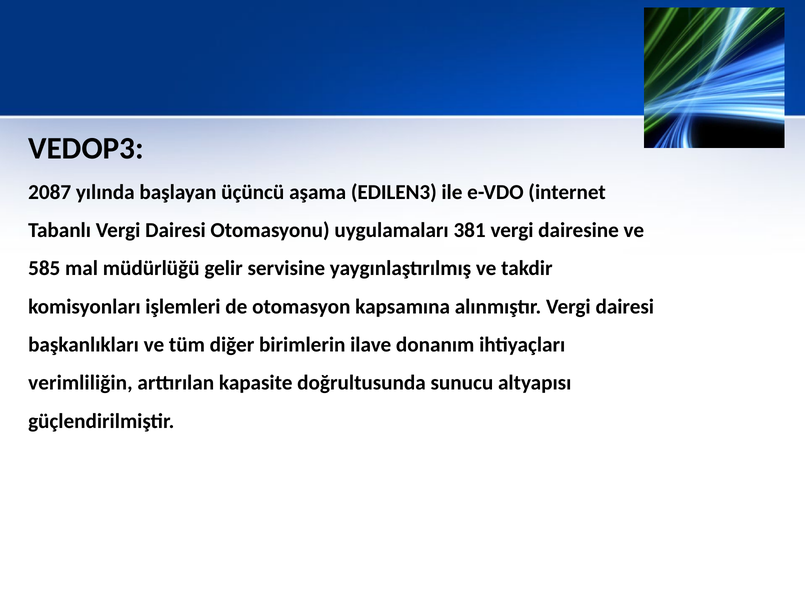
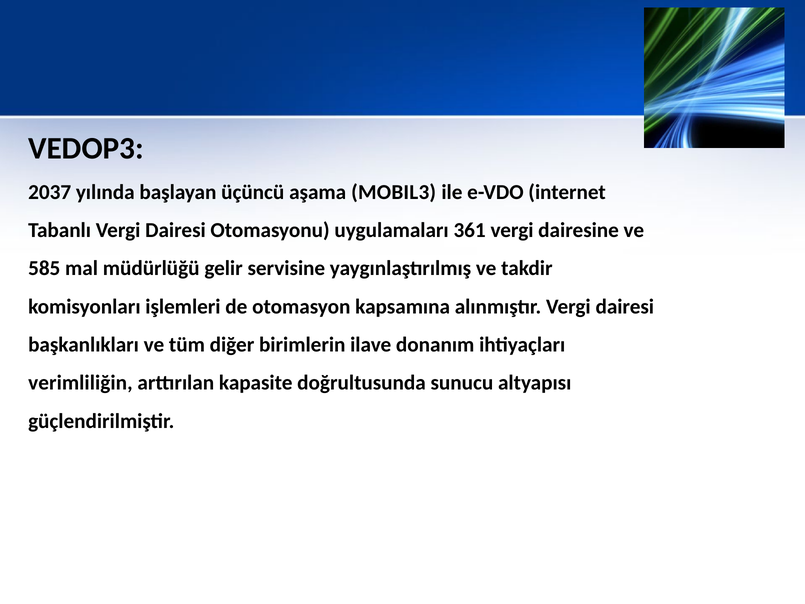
2087: 2087 -> 2037
EDILEN3: EDILEN3 -> MOBIL3
381: 381 -> 361
